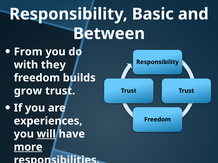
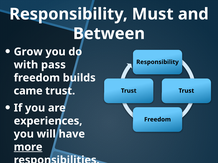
Basic: Basic -> Must
From: From -> Grow
they: they -> pass
grow: grow -> came
will underline: present -> none
